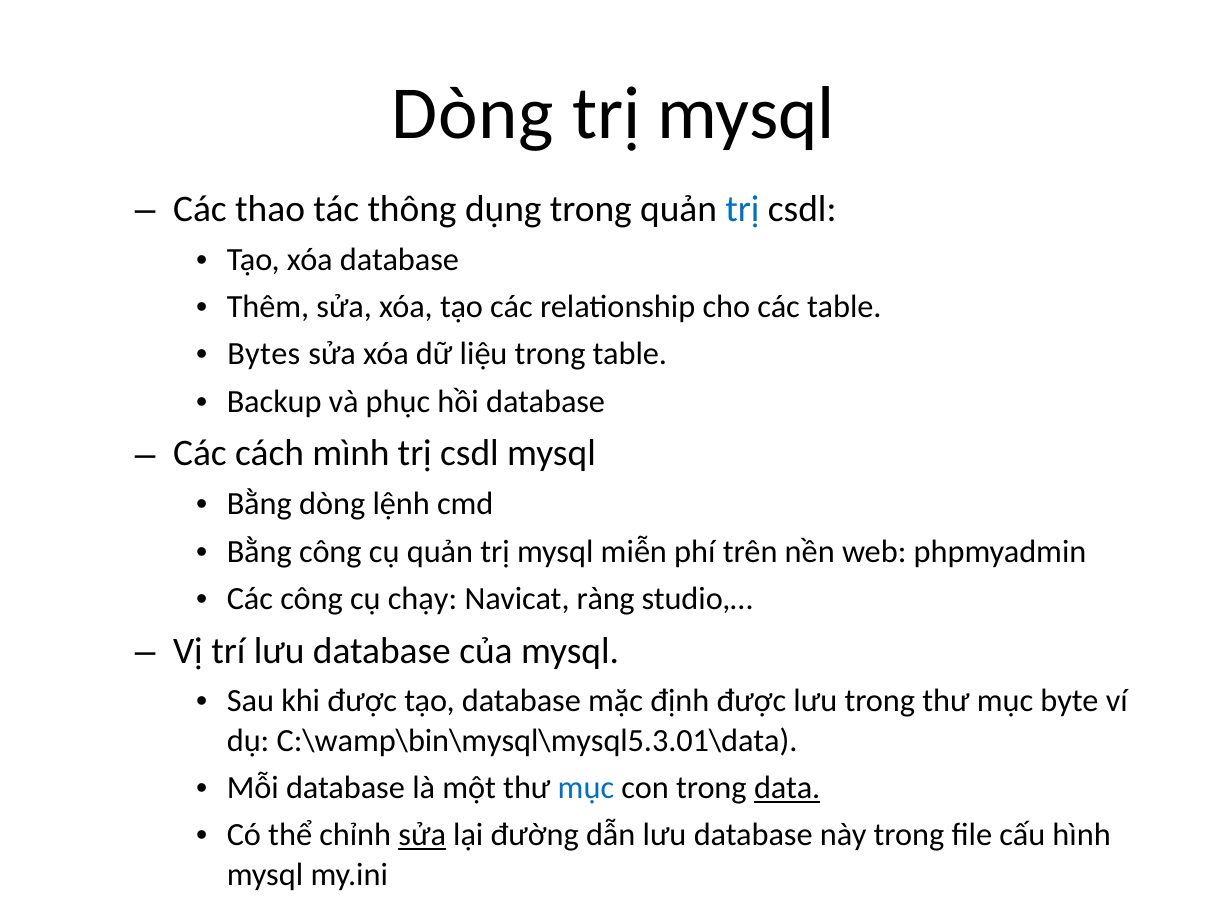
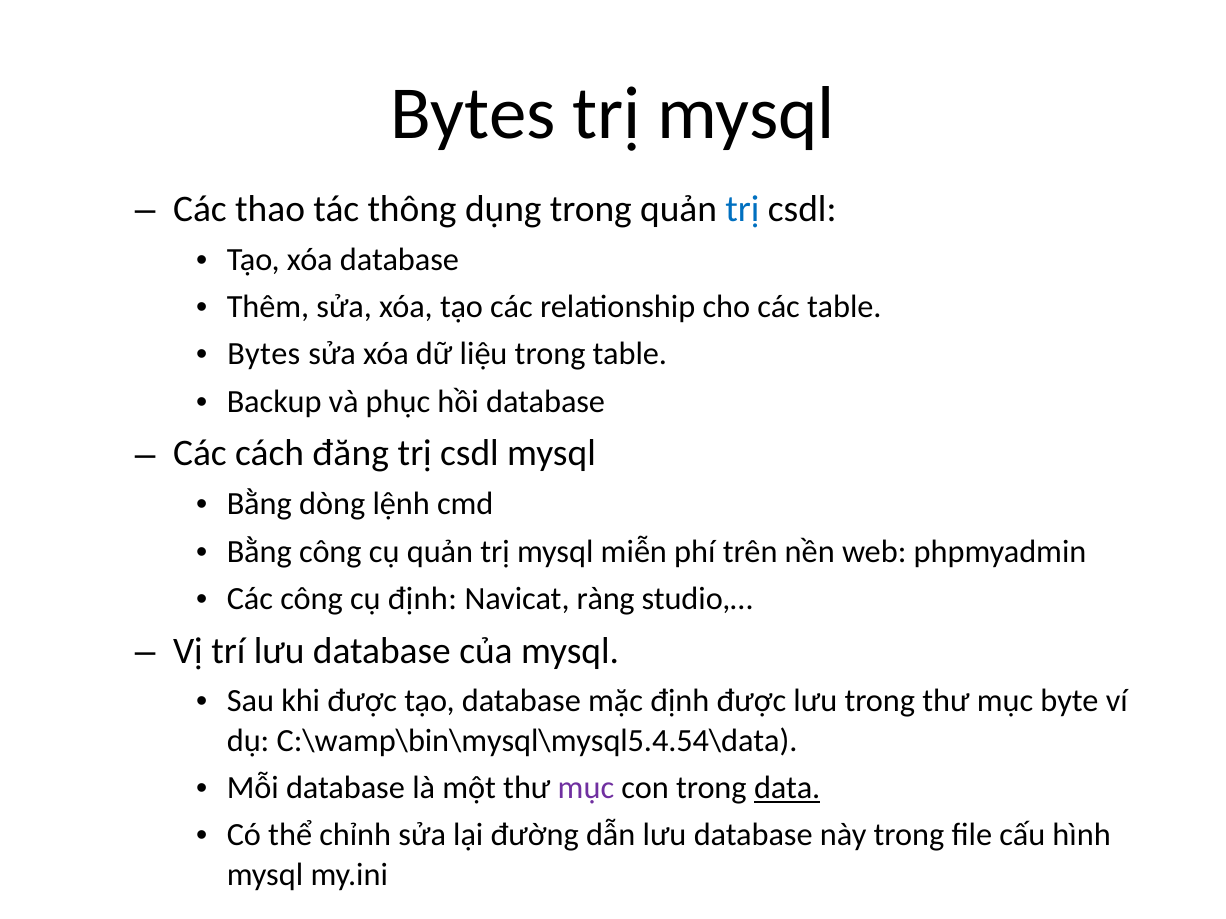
Dòng at (472, 114): Dòng -> Bytes
mình: mình -> đăng
cụ chạy: chạy -> định
C:\wamp\bin\mysql\mysql5.3.01\data: C:\wamp\bin\mysql\mysql5.3.01\data -> C:\wamp\bin\mysql\mysql5.4.54\data
mục at (586, 788) colour: blue -> purple
sửa at (422, 836) underline: present -> none
